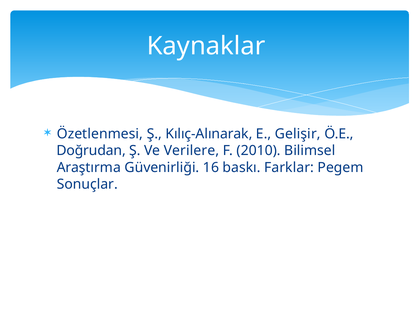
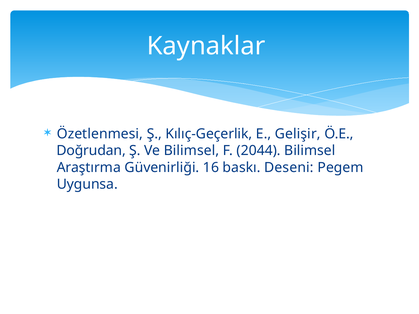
Kılıç-Alınarak: Kılıç-Alınarak -> Kılıç-Geçerlik
Ve Verilere: Verilere -> Bilimsel
2010: 2010 -> 2044
Farklar: Farklar -> Deseni
Sonuçlar: Sonuçlar -> Uygunsa
